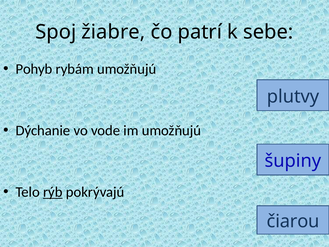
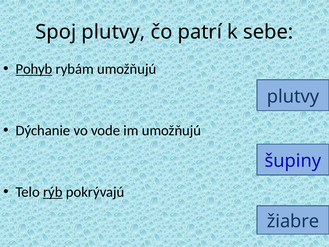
Spoj žiabre: žiabre -> plutvy
Pohyb underline: none -> present
čiarou: čiarou -> žiabre
